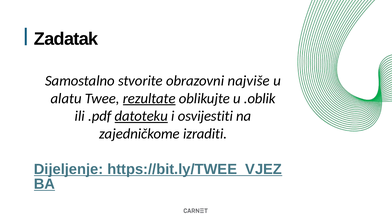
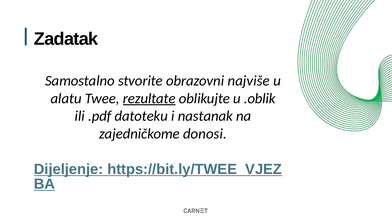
datoteku underline: present -> none
osvijestiti: osvijestiti -> nastanak
izraditi: izraditi -> donosi
